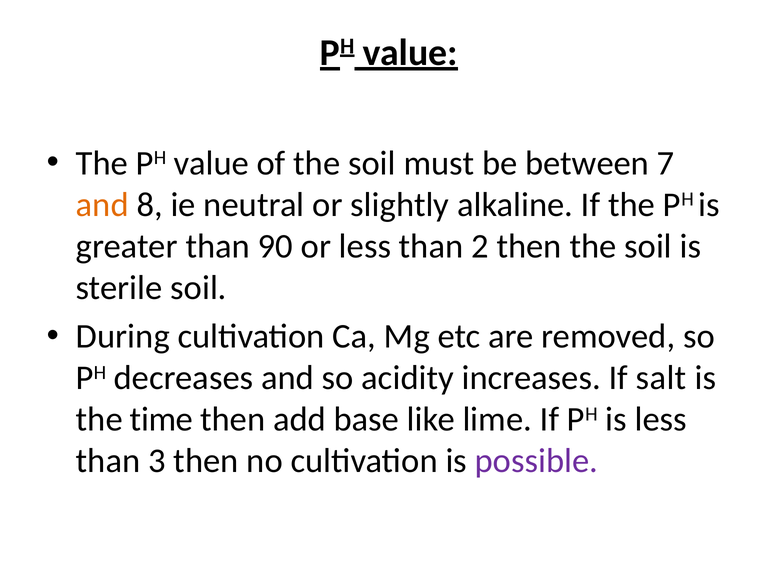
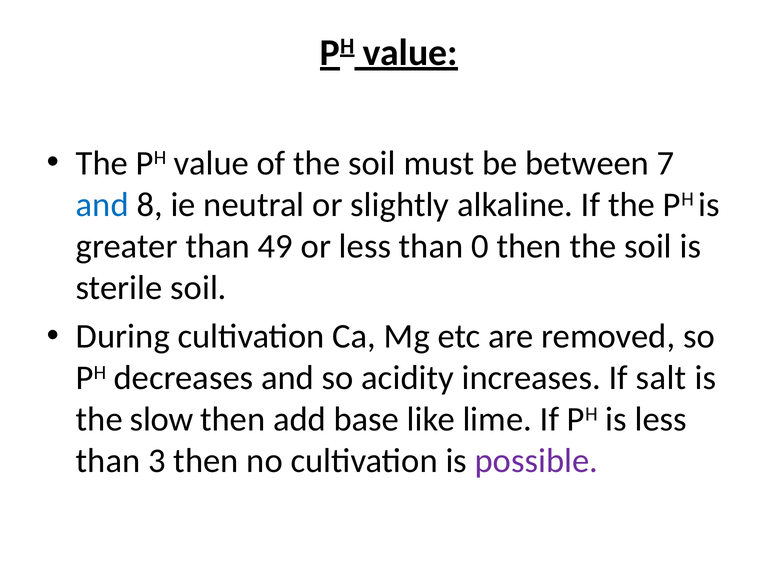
and at (102, 205) colour: orange -> blue
90: 90 -> 49
2: 2 -> 0
time: time -> slow
